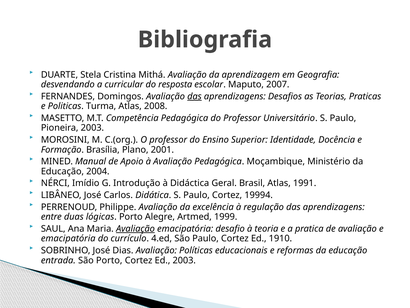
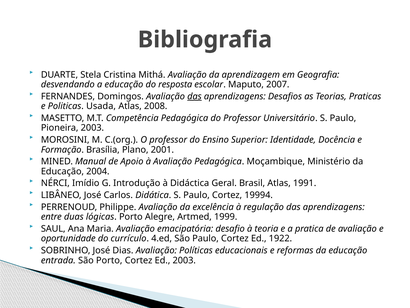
a curricular: curricular -> educação
Turma: Turma -> Usada
Avaliação at (135, 228) underline: present -> none
emacipatória at (68, 238): emacipatória -> oportunidade
1910: 1910 -> 1922
